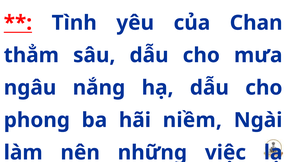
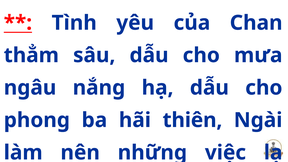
niềm: niềm -> thiên
